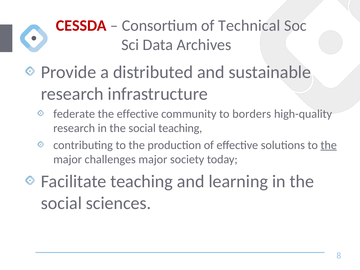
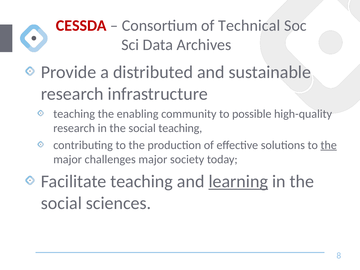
federate at (74, 114): federate -> teaching
the effective: effective -> enabling
borders: borders -> possible
learning underline: none -> present
